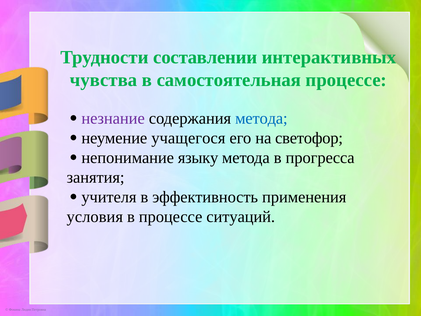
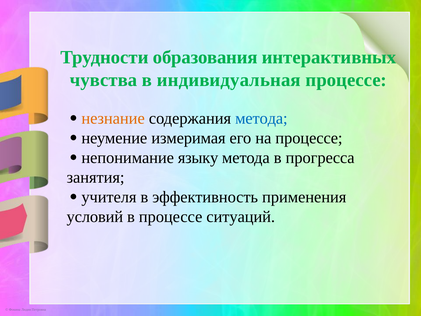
составлении: составлении -> образования
самостоятельная: самостоятельная -> индивидуальная
незнание colour: purple -> orange
учащегося: учащегося -> измеримая
на светофор: светофор -> процессе
условия: условия -> условий
